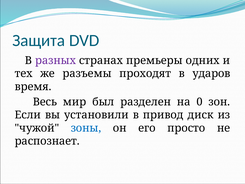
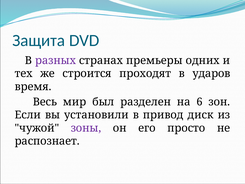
разъемы: разъемы -> строится
0: 0 -> 6
зоны colour: blue -> purple
